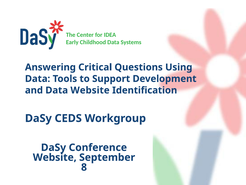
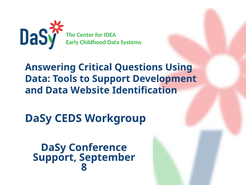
Website at (55, 157): Website -> Support
